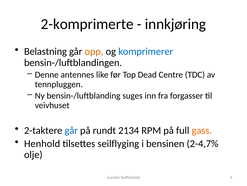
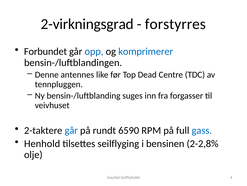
2-komprimerte: 2-komprimerte -> 2-virkningsgrad
innkjøring: innkjøring -> forstyrres
Belastning: Belastning -> Forbundet
opp colour: orange -> blue
2134: 2134 -> 6590
gass colour: orange -> blue
2-4,7%: 2-4,7% -> 2-2,8%
